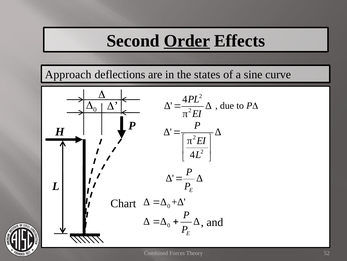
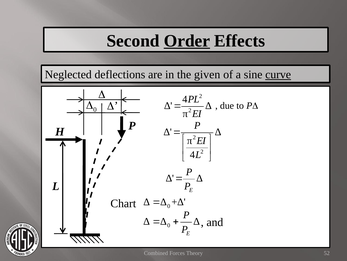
Approach: Approach -> Neglected
states: states -> given
curve underline: none -> present
